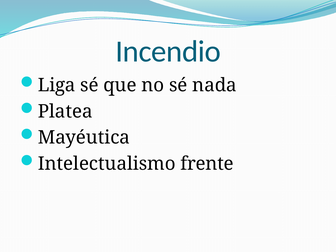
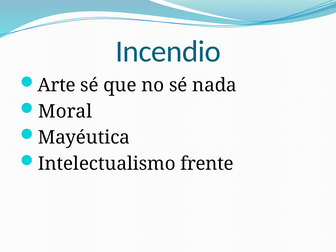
Liga: Liga -> Arte
Platea: Platea -> Moral
